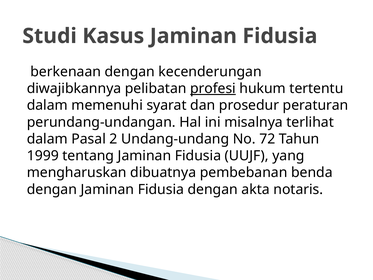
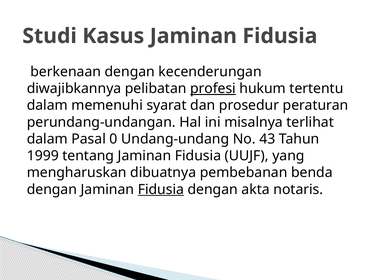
2: 2 -> 0
72: 72 -> 43
Fidusia at (161, 189) underline: none -> present
